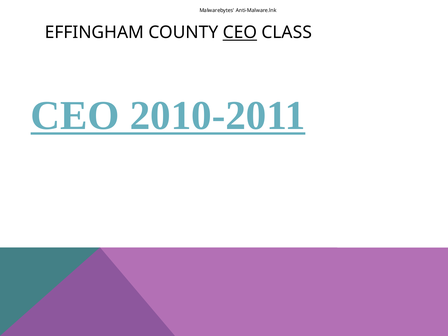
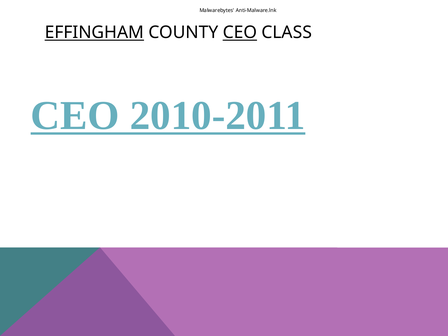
EFFINGHAM underline: none -> present
